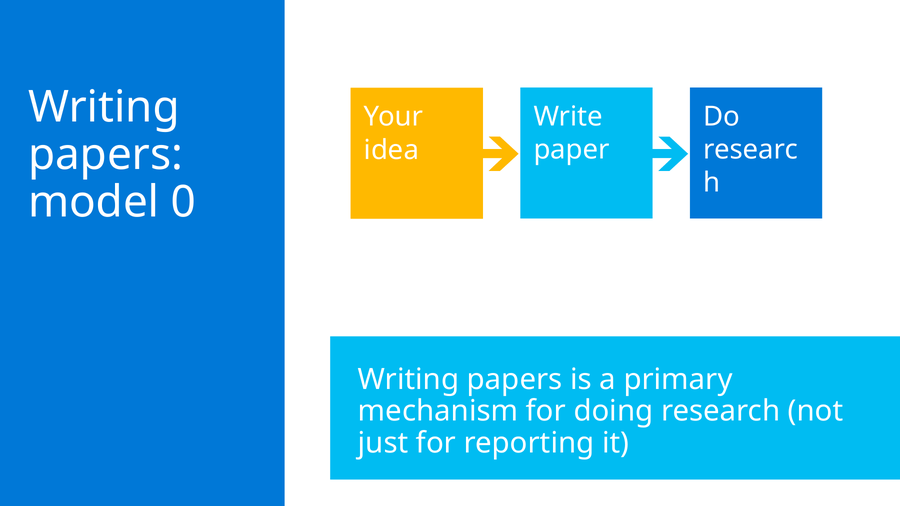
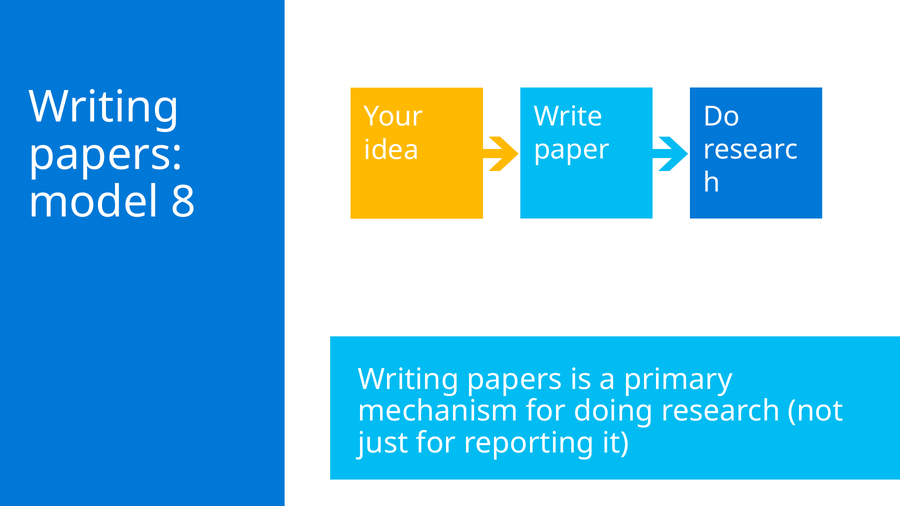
0: 0 -> 8
